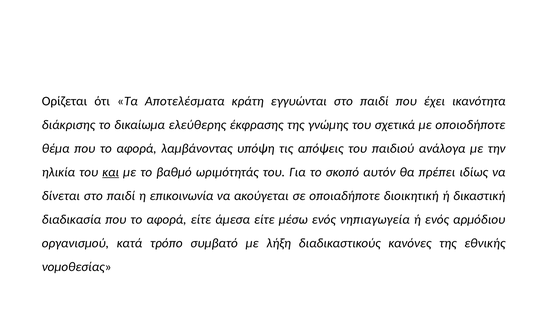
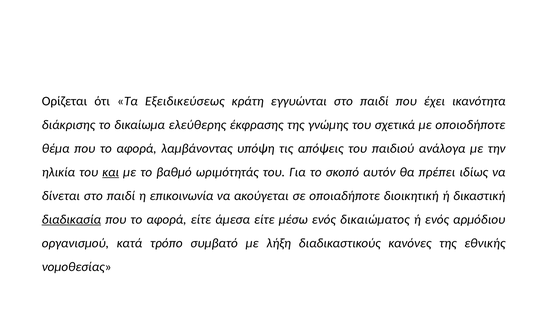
Αποτελέσματα: Αποτελέσματα -> Εξειδικεύσεως
διαδικασία underline: none -> present
νηπιαγωγεία: νηπιαγωγεία -> δικαιώματος
